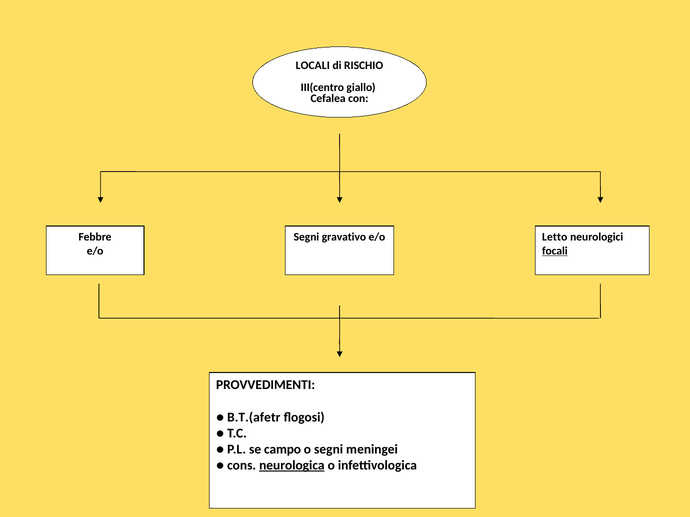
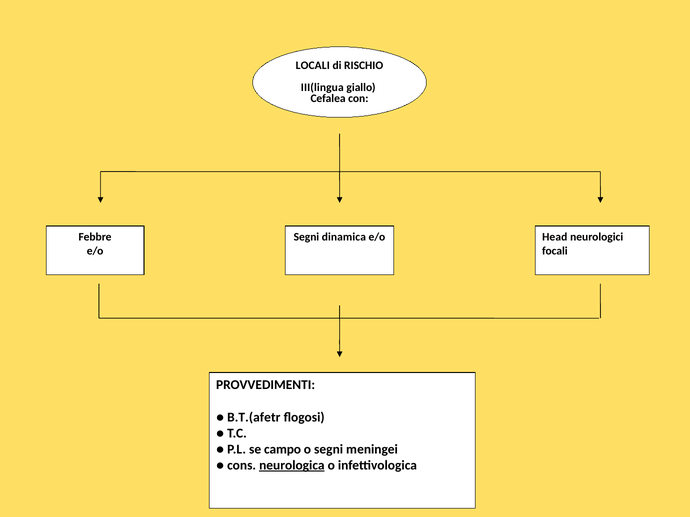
III(centro: III(centro -> III(lingua
gravativo: gravativo -> dinamica
Letto: Letto -> Head
focali underline: present -> none
